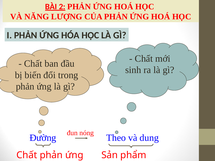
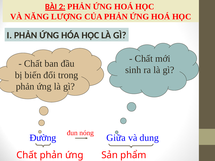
Theo: Theo -> Giữa
